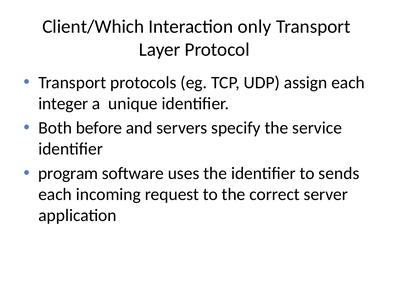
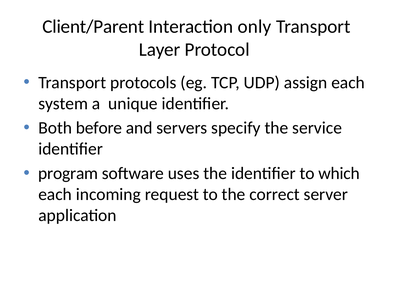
Client/Which: Client/Which -> Client/Parent
integer: integer -> system
sends: sends -> which
